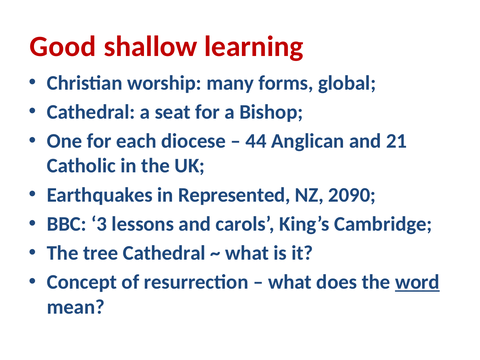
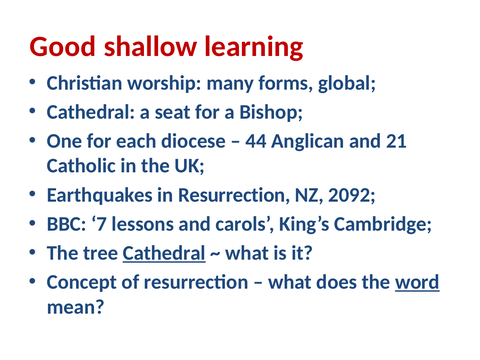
in Represented: Represented -> Resurrection
2090: 2090 -> 2092
3: 3 -> 7
Cathedral at (164, 253) underline: none -> present
